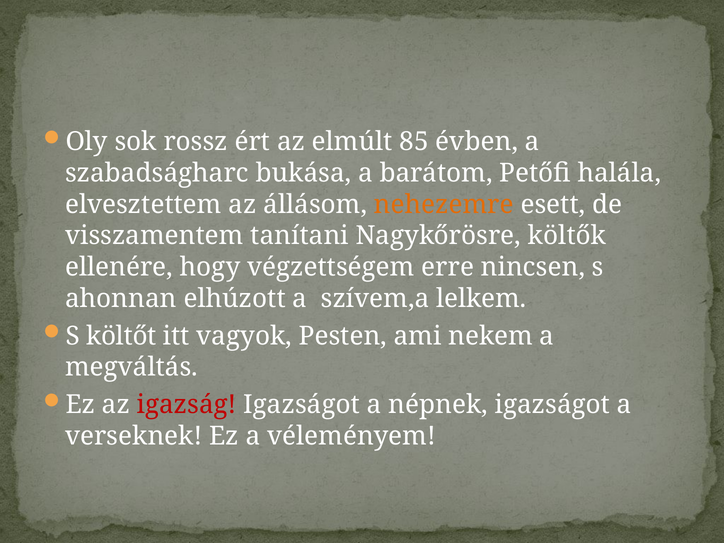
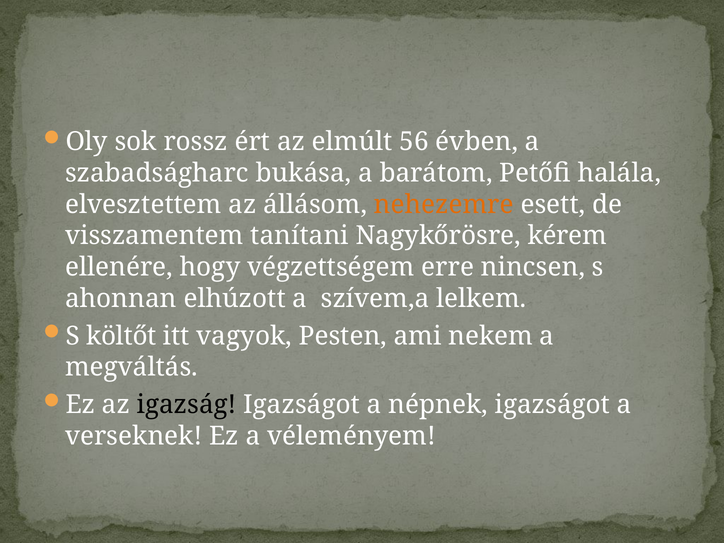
85: 85 -> 56
költők: költők -> kérem
igazság colour: red -> black
